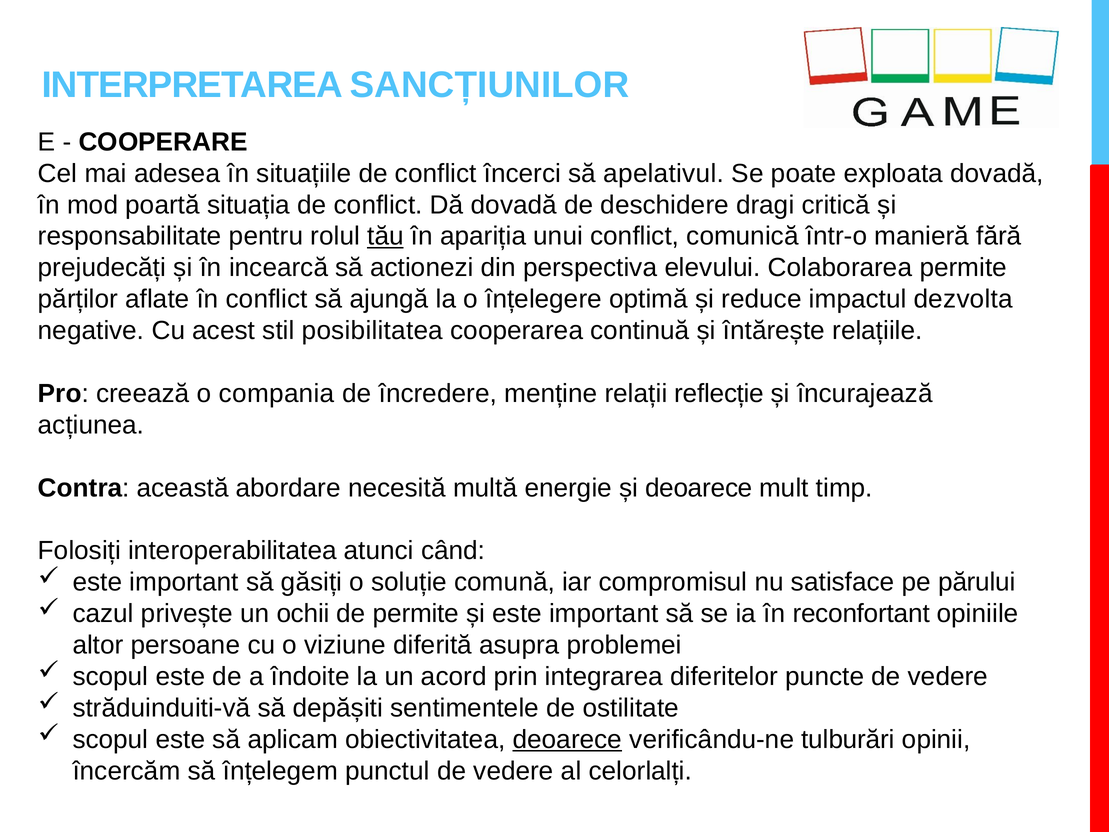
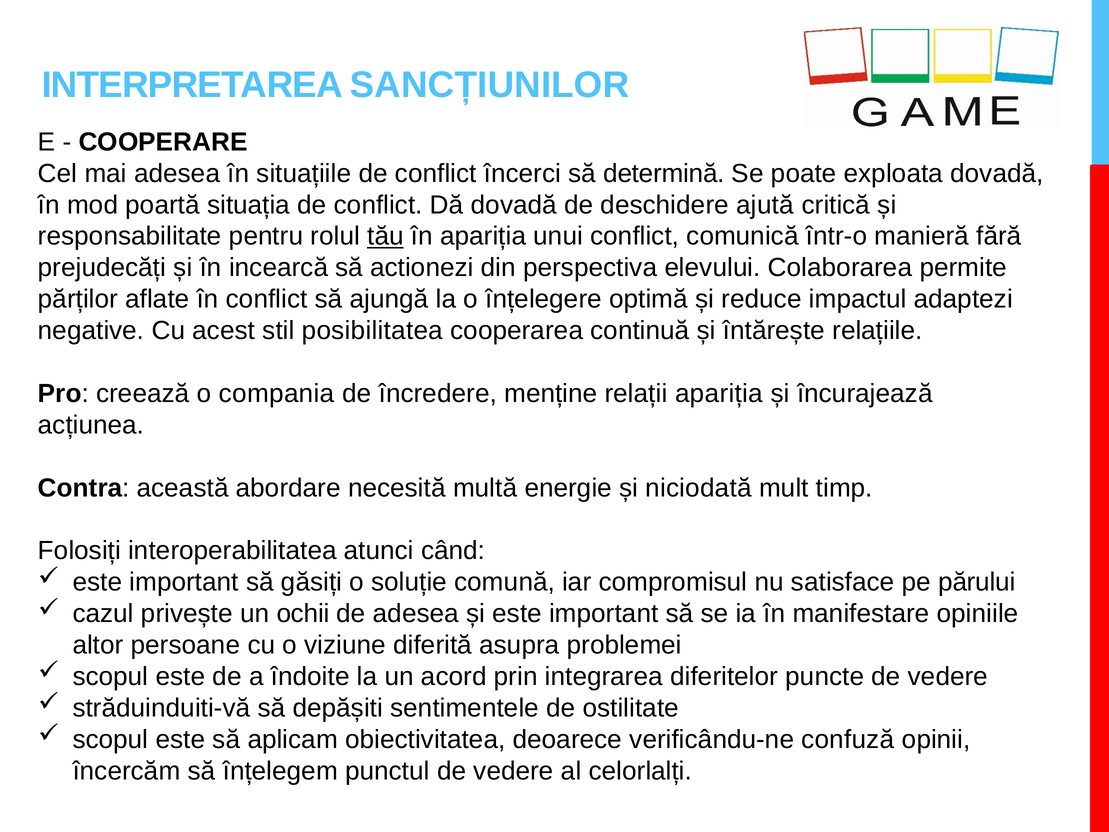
apelativul: apelativul -> determină
dragi: dragi -> ajută
dezvolta: dezvolta -> adaptezi
relații reflecție: reflecție -> apariția
și deoarece: deoarece -> niciodată
de permite: permite -> adesea
reconfortant: reconfortant -> manifestare
deoarece at (567, 739) underline: present -> none
tulburări: tulburări -> confuză
